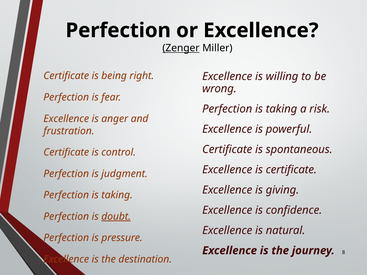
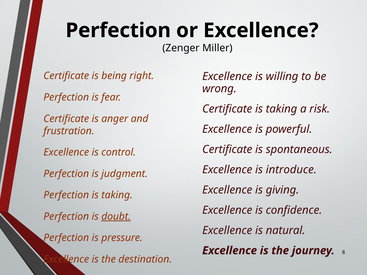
Zenger underline: present -> none
Perfection at (227, 109): Perfection -> Certificate
Excellence at (66, 119): Excellence -> Certificate
Certificate at (66, 152): Certificate -> Excellence
is certificate: certificate -> introduce
